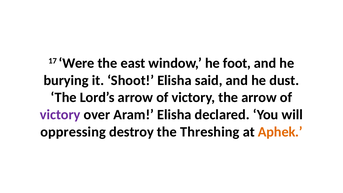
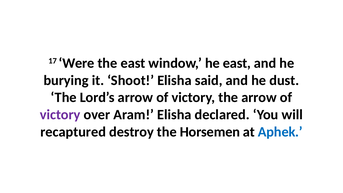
he foot: foot -> east
oppressing: oppressing -> recaptured
Threshing: Threshing -> Horsemen
Aphek colour: orange -> blue
